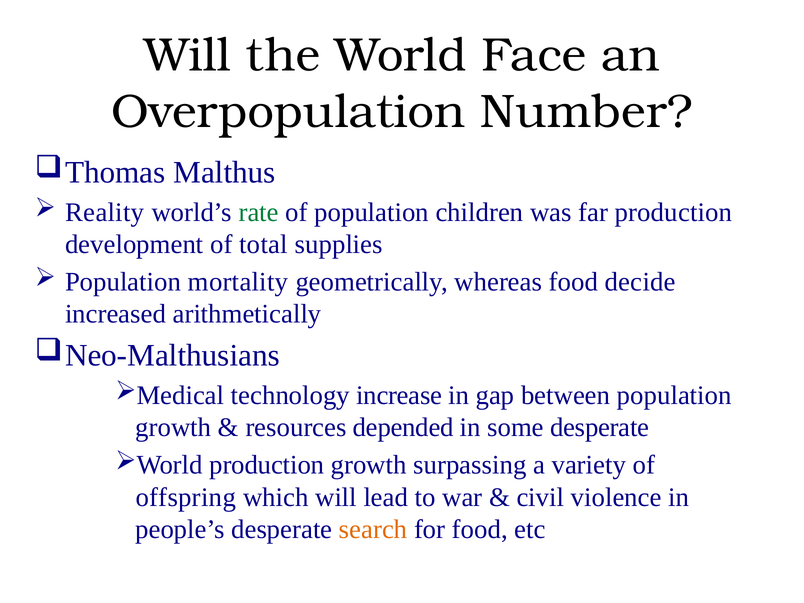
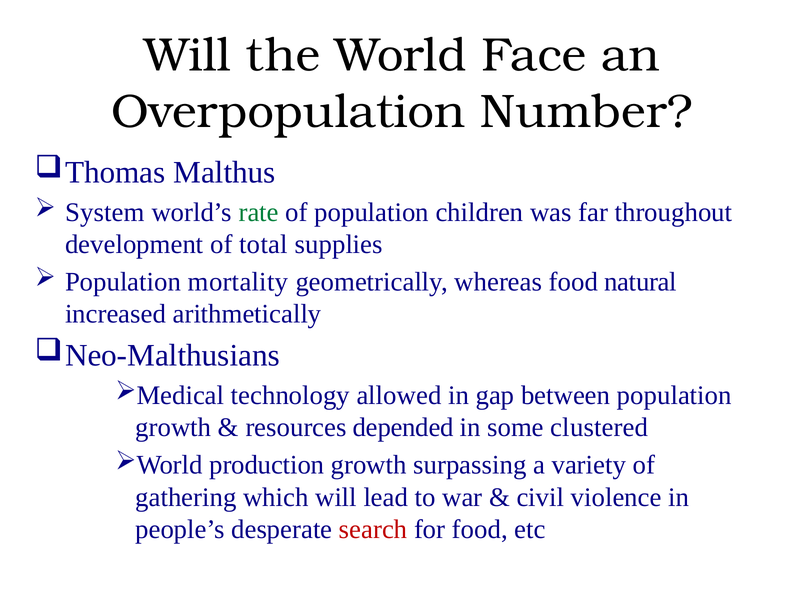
Reality: Reality -> System
far production: production -> throughout
decide: decide -> natural
increase: increase -> allowed
some desperate: desperate -> clustered
offspring: offspring -> gathering
search colour: orange -> red
